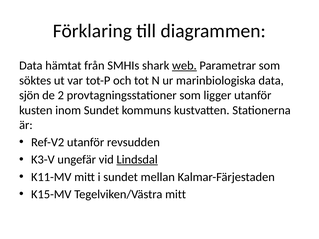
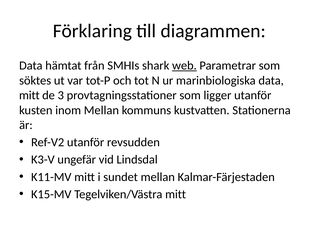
sjön at (29, 95): sjön -> mitt
2: 2 -> 3
inom Sundet: Sundet -> Mellan
Lindsdal underline: present -> none
